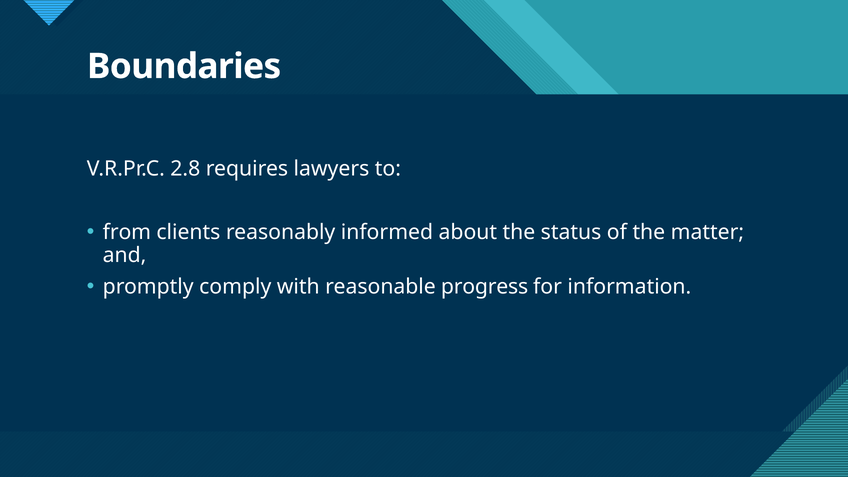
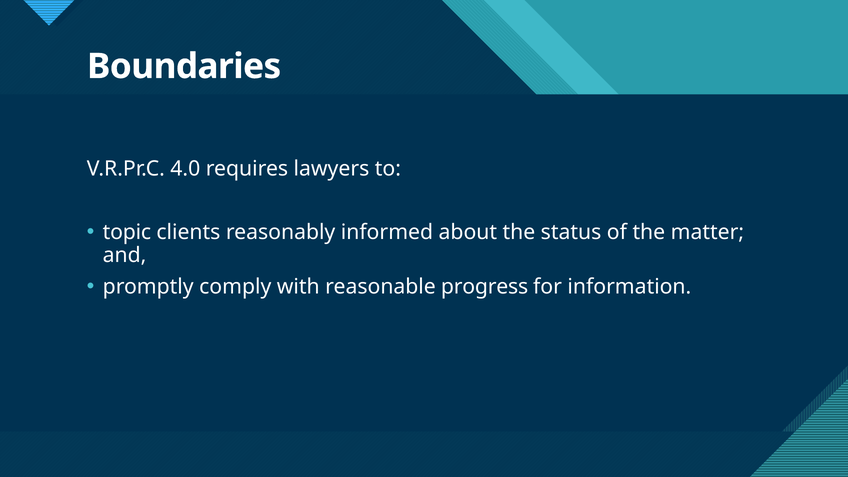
2.8: 2.8 -> 4.0
from: from -> topic
